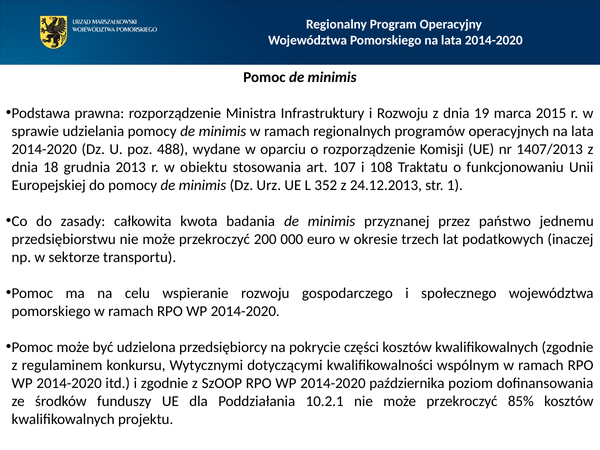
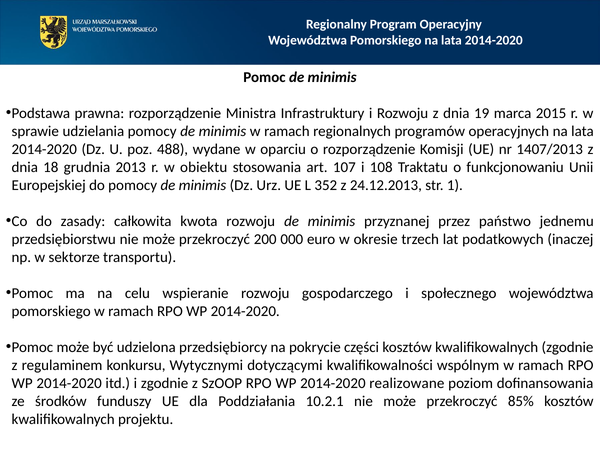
kwota badania: badania -> rozwoju
października: października -> realizowane
